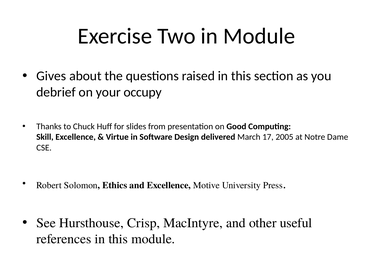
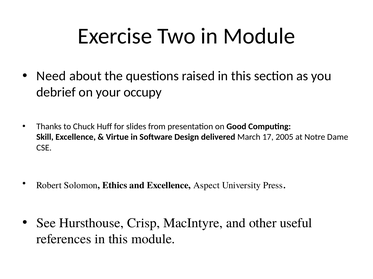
Gives: Gives -> Need
Motive: Motive -> Aspect
